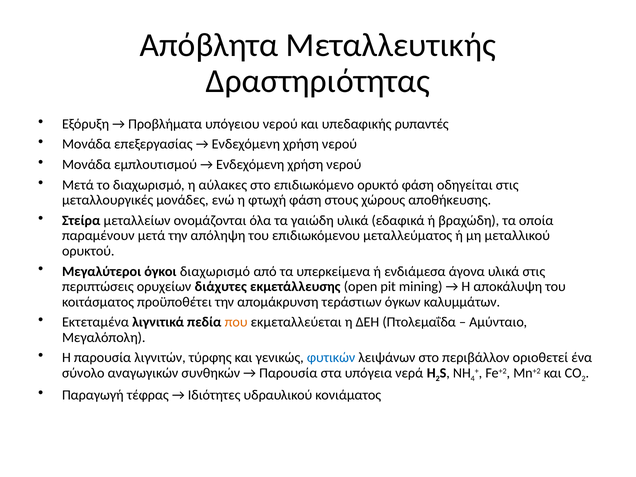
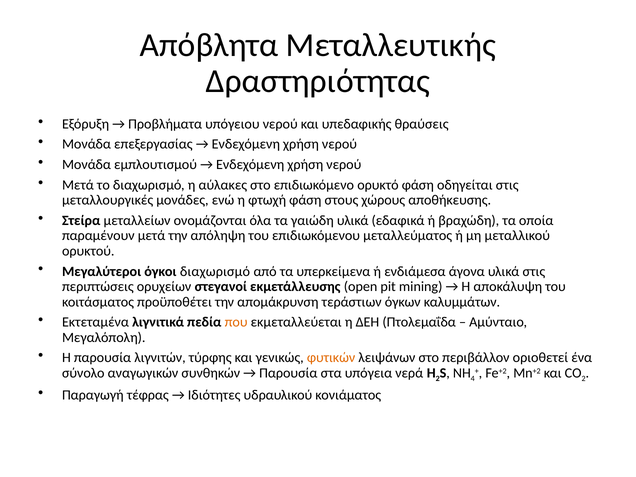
ρυπαντές: ρυπαντές -> θραύσεις
διάχυτες: διάχυτες -> στεγανοί
φυτικών colour: blue -> orange
